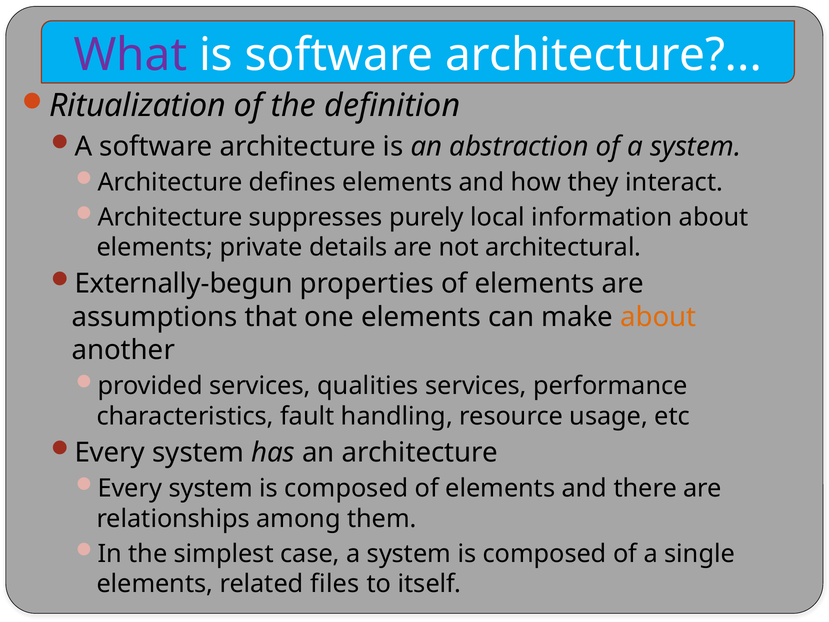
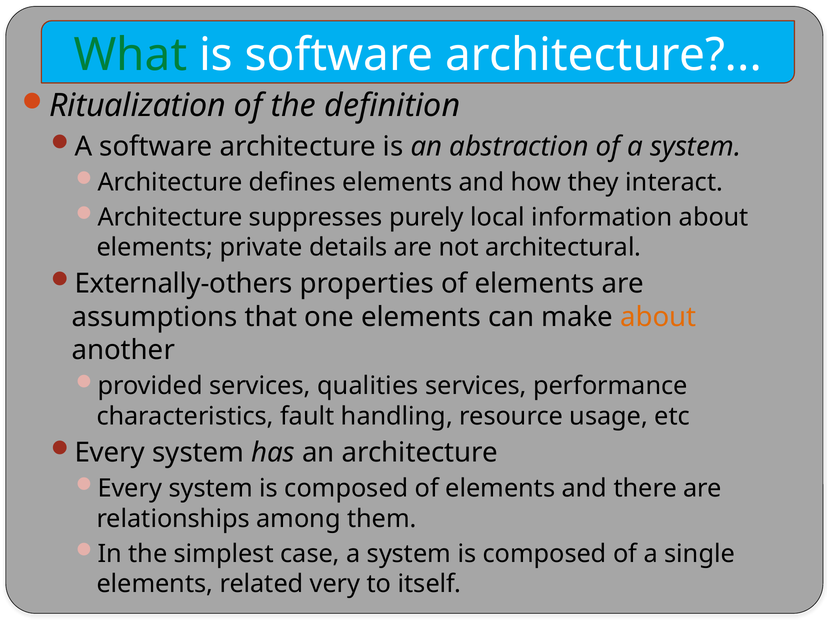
What colour: purple -> green
Externally-begun: Externally-begun -> Externally-others
files: files -> very
